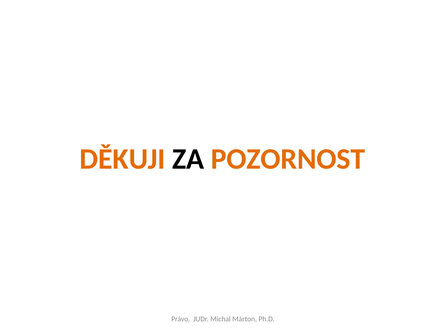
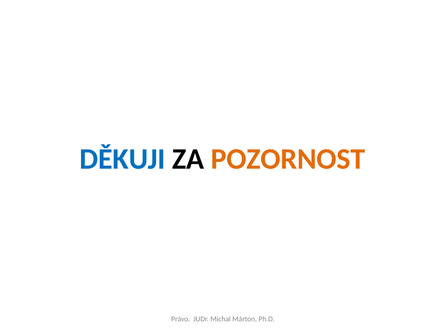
DĚKUJI colour: orange -> blue
